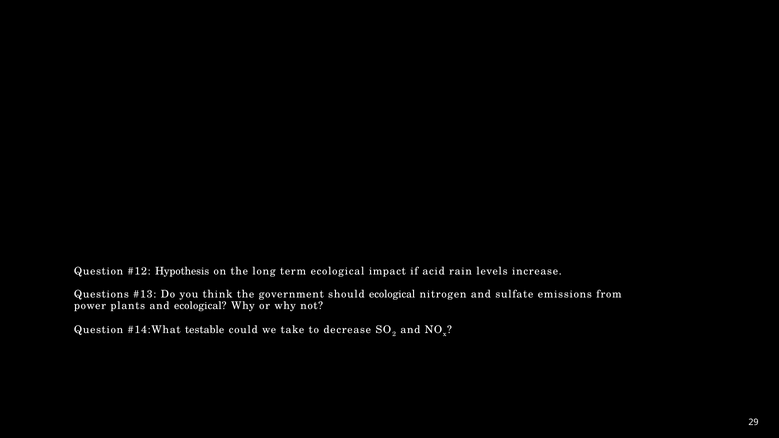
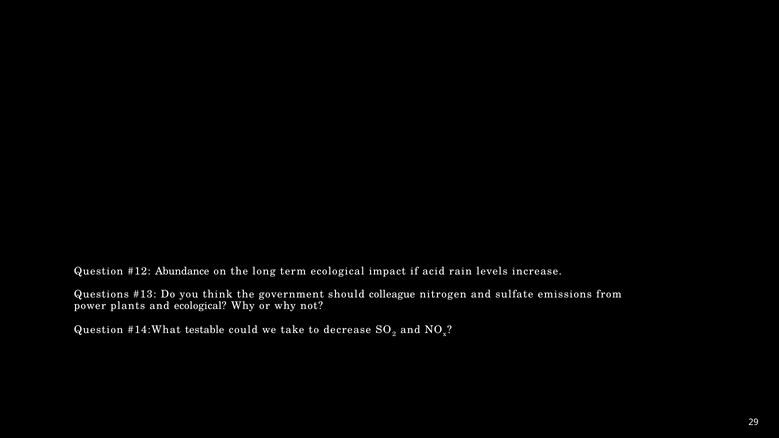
Hypothesis: Hypothesis -> Abundance
should ecological: ecological -> colleague
